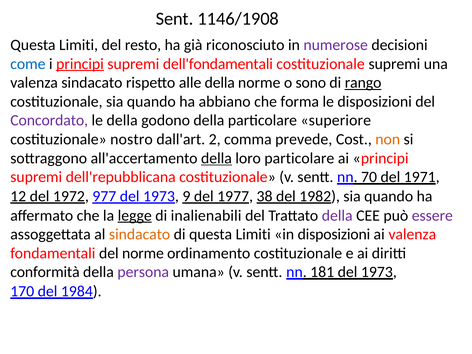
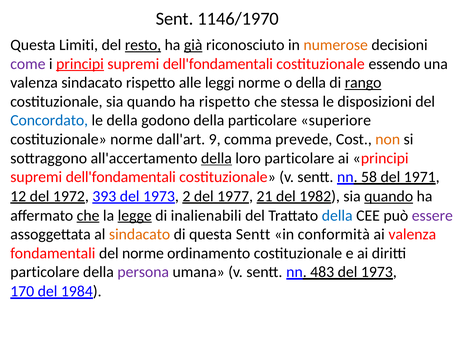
1146/1908: 1146/1908 -> 1146/1970
resto underline: none -> present
già underline: none -> present
numerose colour: purple -> orange
come colour: blue -> purple
costituzionale supremi: supremi -> essendo
alle della: della -> leggi
o sono: sono -> della
ha abbiano: abbiano -> rispetto
forma: forma -> stessa
Concordato colour: purple -> blue
costituzionale nostro: nostro -> norme
2: 2 -> 9
dell'repubblicana at (121, 177): dell'repubblicana -> dell'fondamentali
70: 70 -> 58
977: 977 -> 393
9: 9 -> 2
38: 38 -> 21
quando at (389, 196) underline: none -> present
che at (88, 215) underline: none -> present
della at (337, 215) colour: purple -> blue
di questa Limiti: Limiti -> Sentt
in disposizioni: disposizioni -> conformità
conformità at (45, 272): conformità -> particolare
181: 181 -> 483
